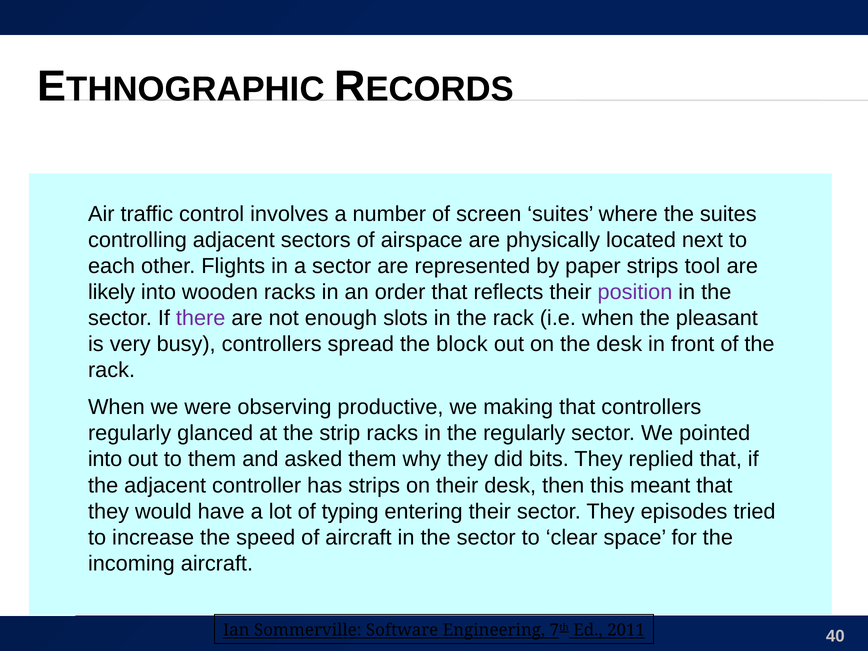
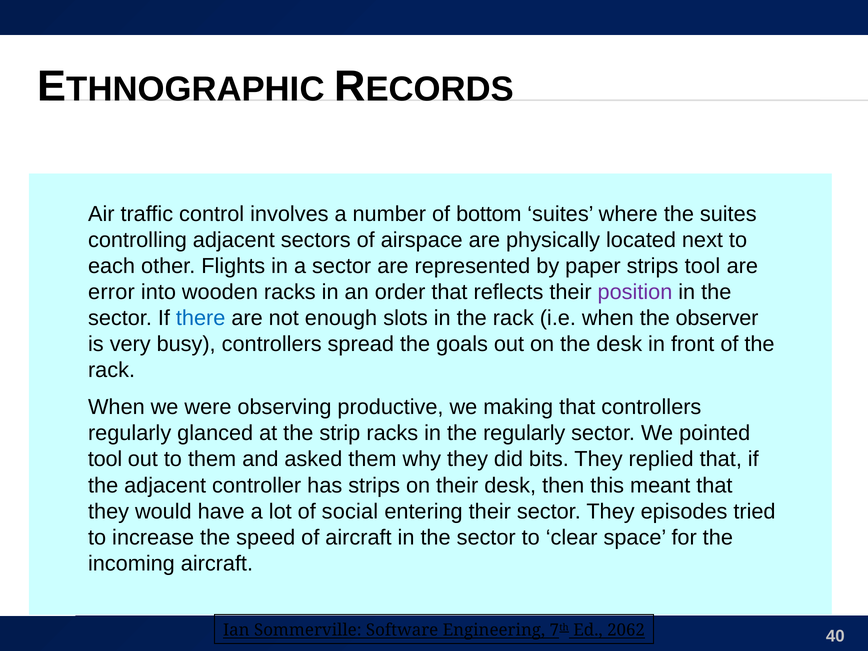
screen: screen -> bottom
likely: likely -> error
there colour: purple -> blue
pleasant: pleasant -> observer
block: block -> goals
into at (105, 459): into -> tool
typing: typing -> social
2011: 2011 -> 2062
